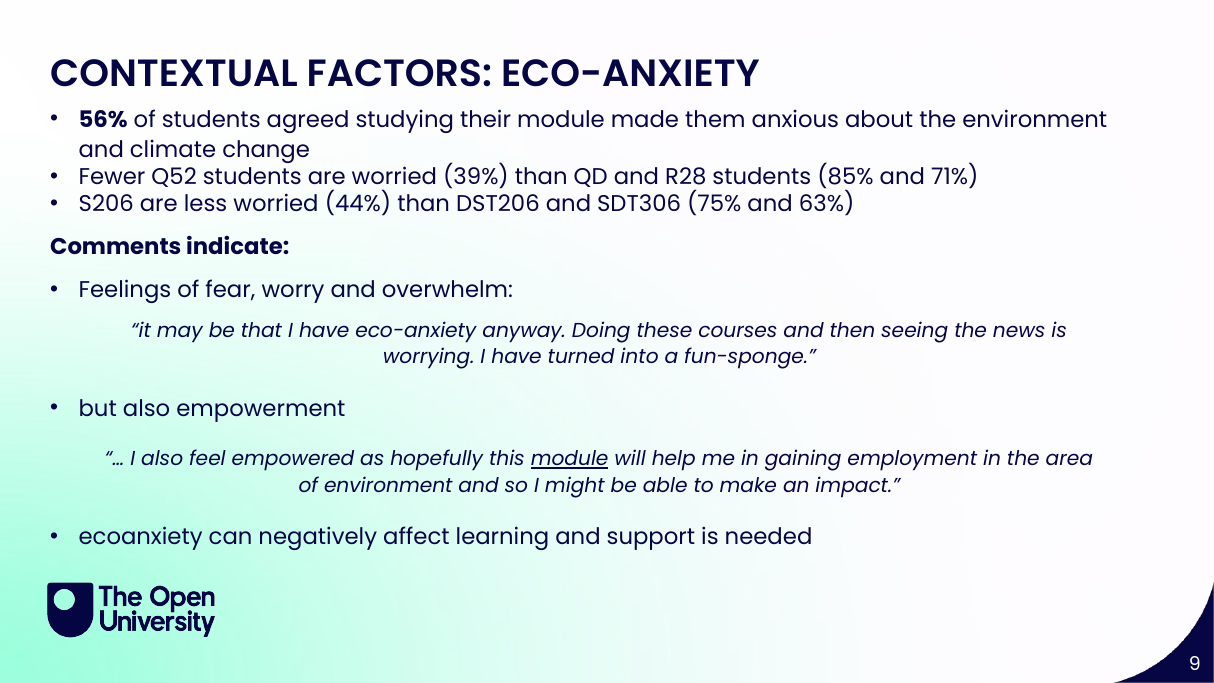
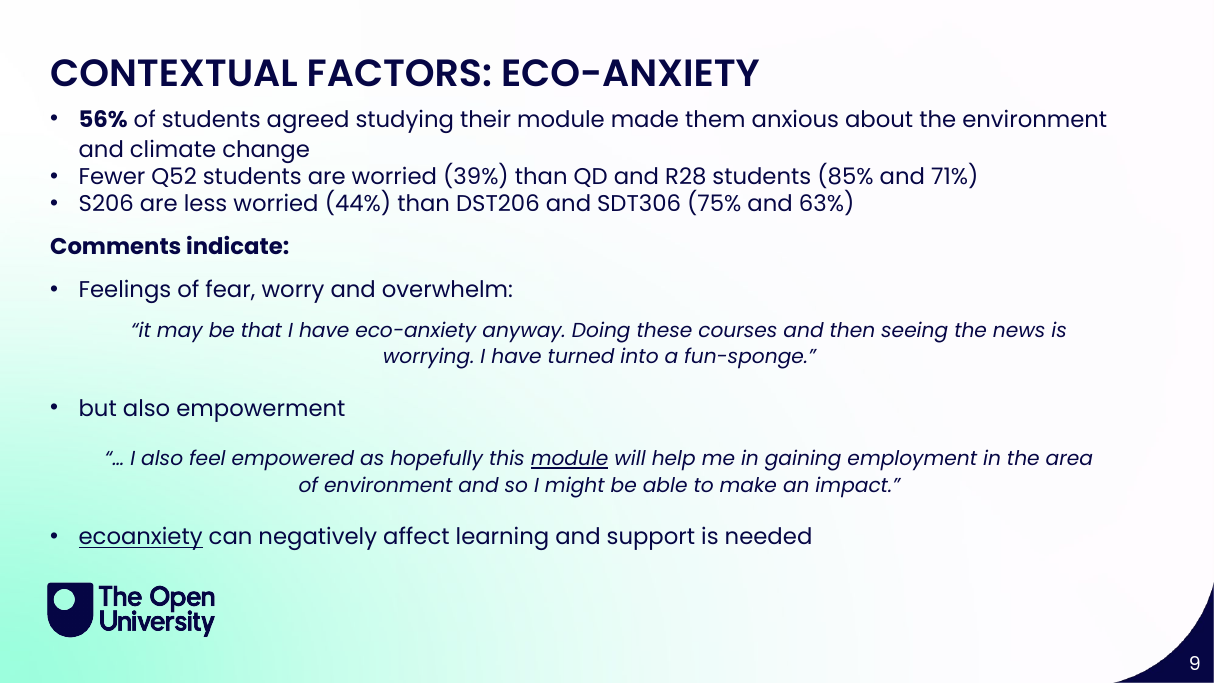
ecoanxiety underline: none -> present
